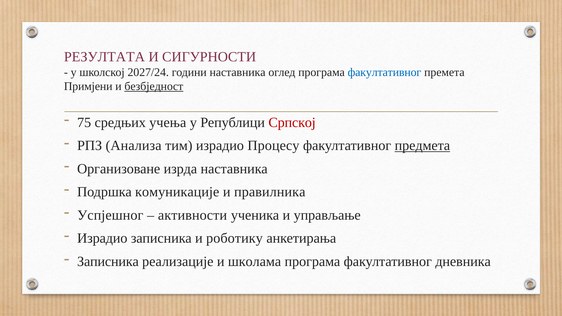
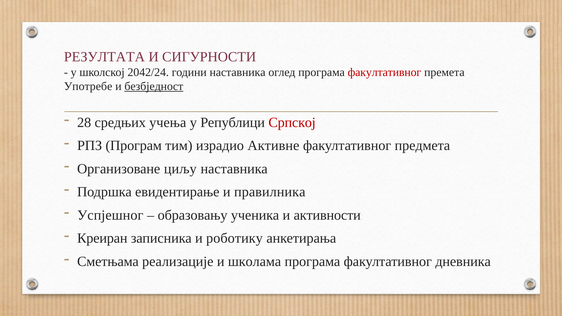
2027/24: 2027/24 -> 2042/24
факултативног at (384, 72) colour: blue -> red
Примјени: Примјени -> Употребе
75: 75 -> 28
Анализа: Анализа -> Програм
Процесу: Процесу -> Активне
предмета underline: present -> none
изрда: изрда -> циљу
комуникације: комуникације -> евидентирање
активности: активности -> образовању
управљање: управљање -> активности
Израдио at (102, 238): Израдио -> Креиран
Записника at (108, 262): Записника -> Сметњама
